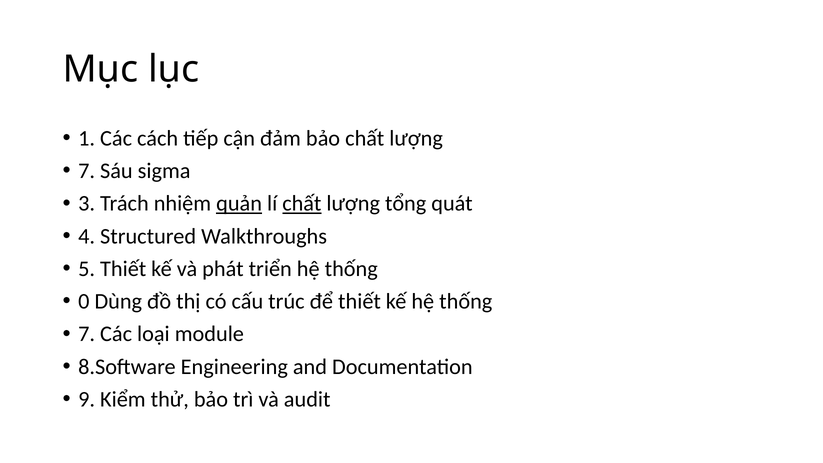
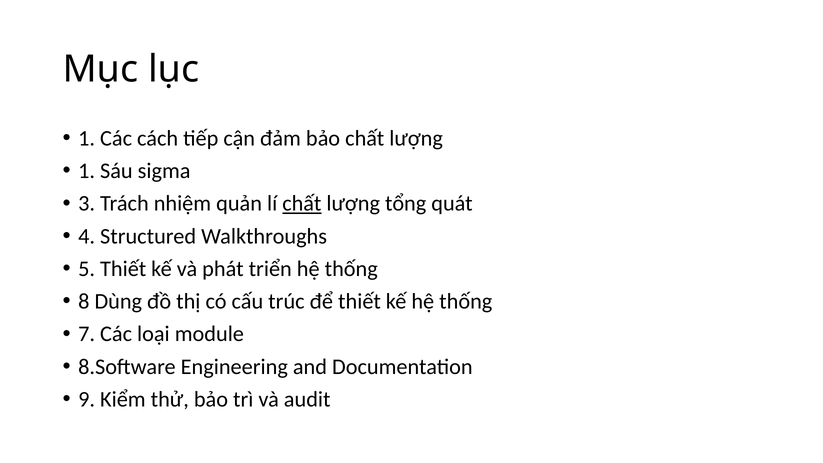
7 at (87, 171): 7 -> 1
quản underline: present -> none
0: 0 -> 8
